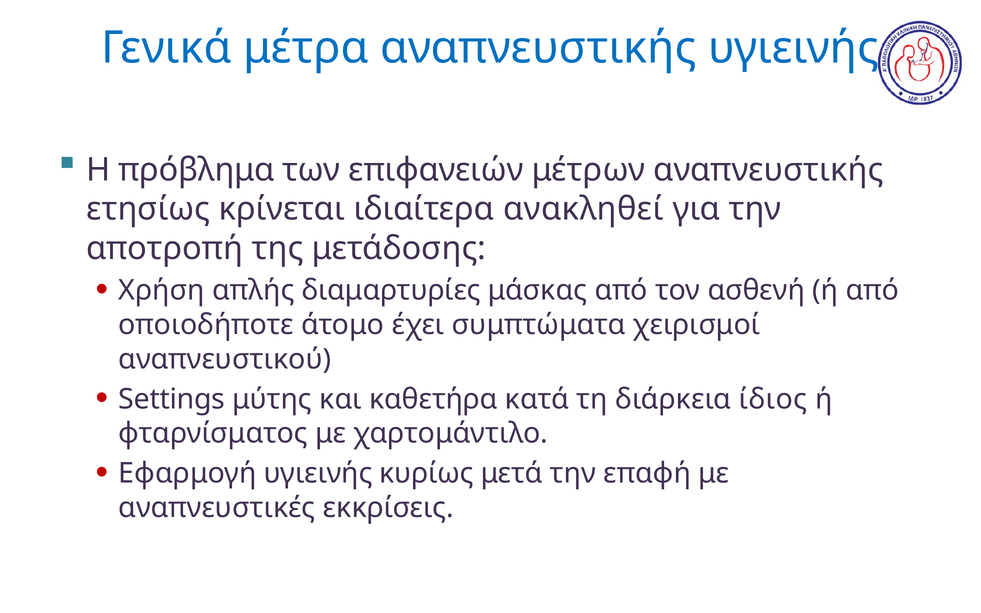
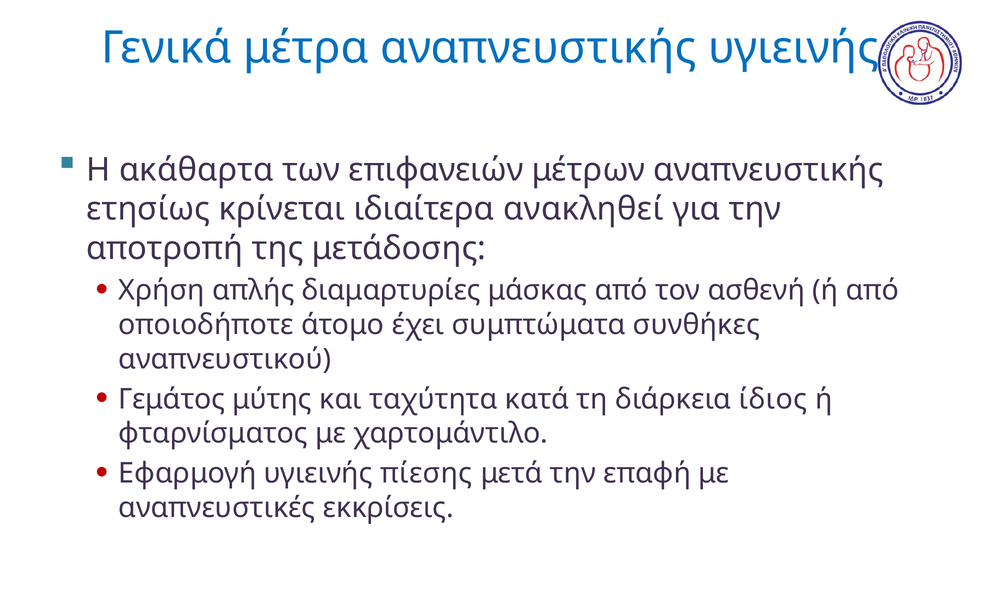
πρόβλημα: πρόβλημα -> ακάθαρτα
χειρισμοί: χειρισμοί -> συνθήκες
Settings: Settings -> Γεμάτος
καθετήρα: καθετήρα -> ταχύτητα
κυρίως: κυρίως -> πίεσης
